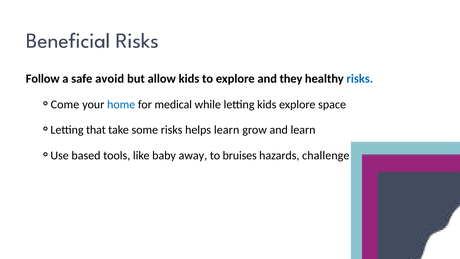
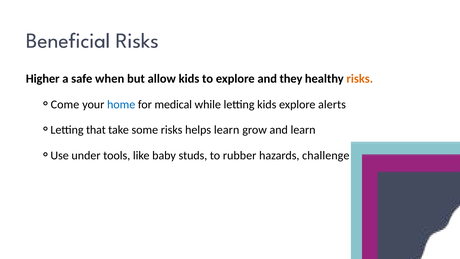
Follow: Follow -> Higher
avoid: avoid -> when
risks at (360, 79) colour: blue -> orange
space: space -> alerts
based: based -> under
away: away -> studs
bruises: bruises -> rubber
